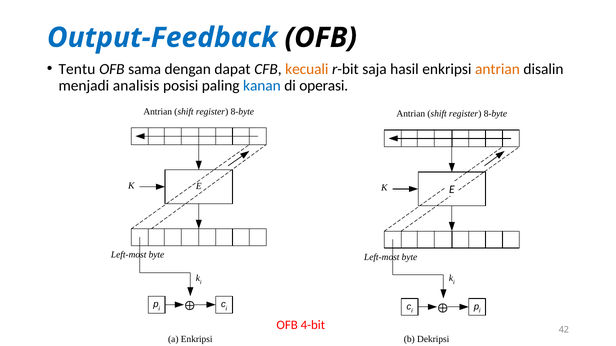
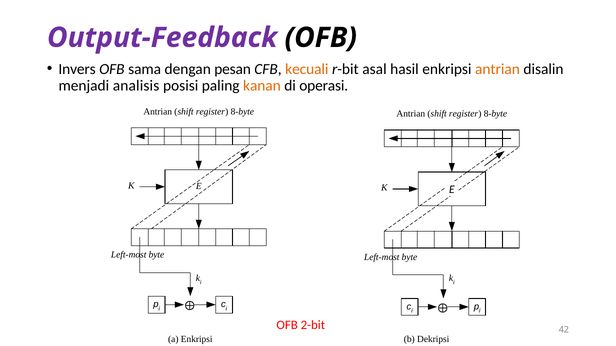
Output-Feedback colour: blue -> purple
Tentu: Tentu -> Invers
dapat: dapat -> pesan
saja: saja -> asal
kanan colour: blue -> orange
4-bit: 4-bit -> 2-bit
